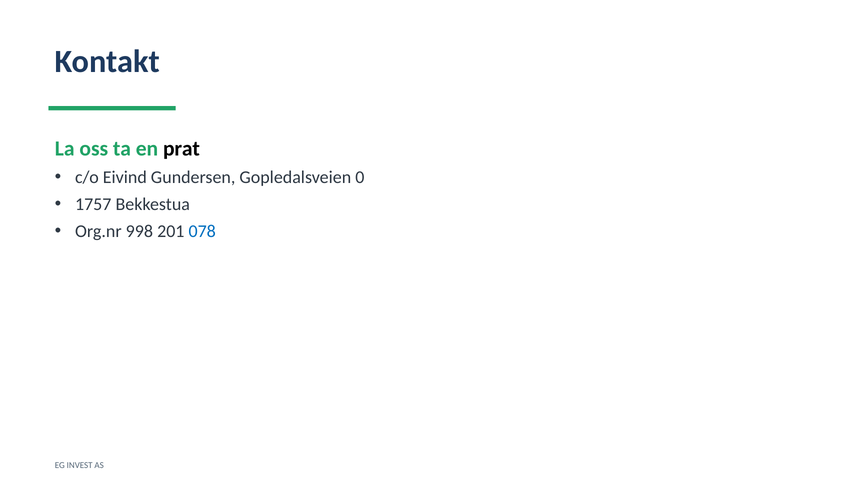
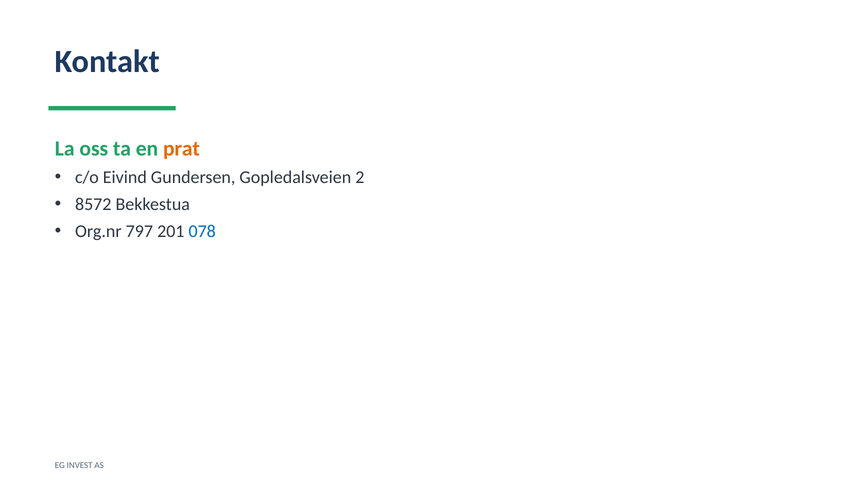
prat colour: black -> orange
0: 0 -> 2
1757: 1757 -> 8572
998: 998 -> 797
